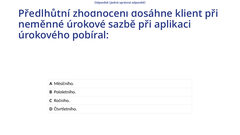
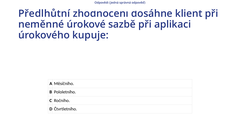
pobíral: pobíral -> kupuje
